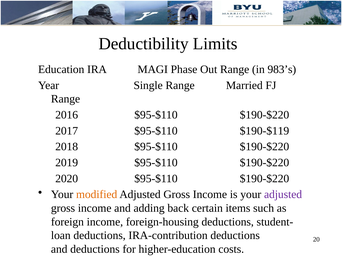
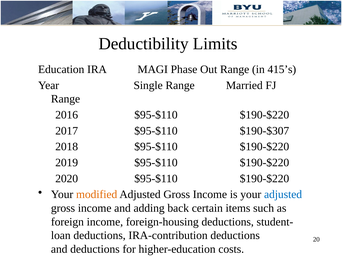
983’s: 983’s -> 415’s
$190-$119: $190-$119 -> $190-$307
adjusted at (283, 195) colour: purple -> blue
